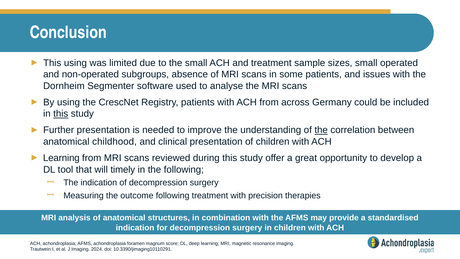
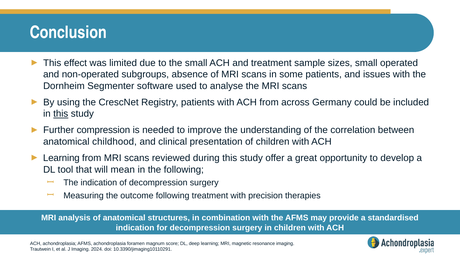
This using: using -> effect
Further presentation: presentation -> compression
the at (321, 130) underline: present -> none
timely: timely -> mean
